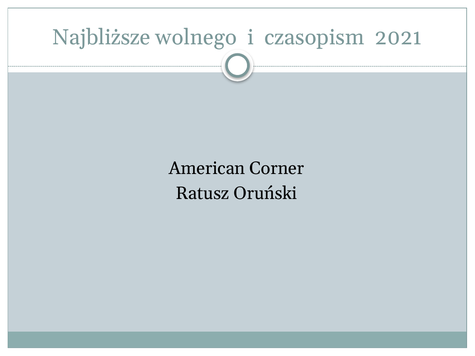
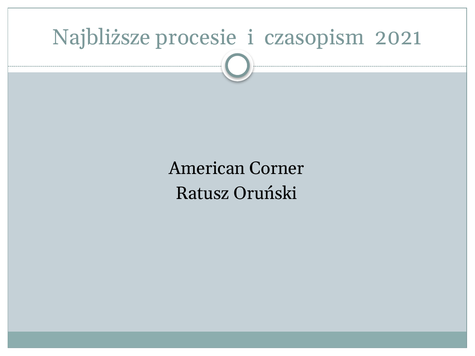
wolnego: wolnego -> procesie
